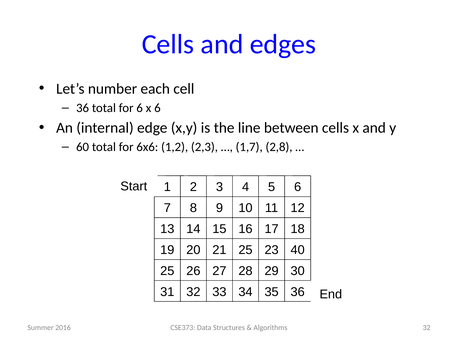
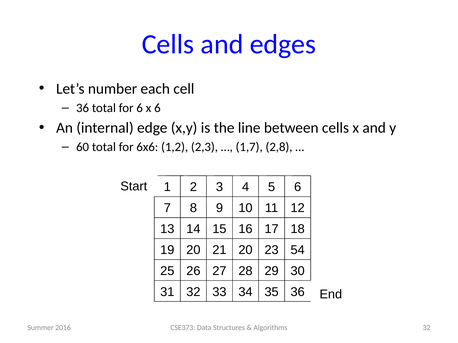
21 25: 25 -> 20
40: 40 -> 54
